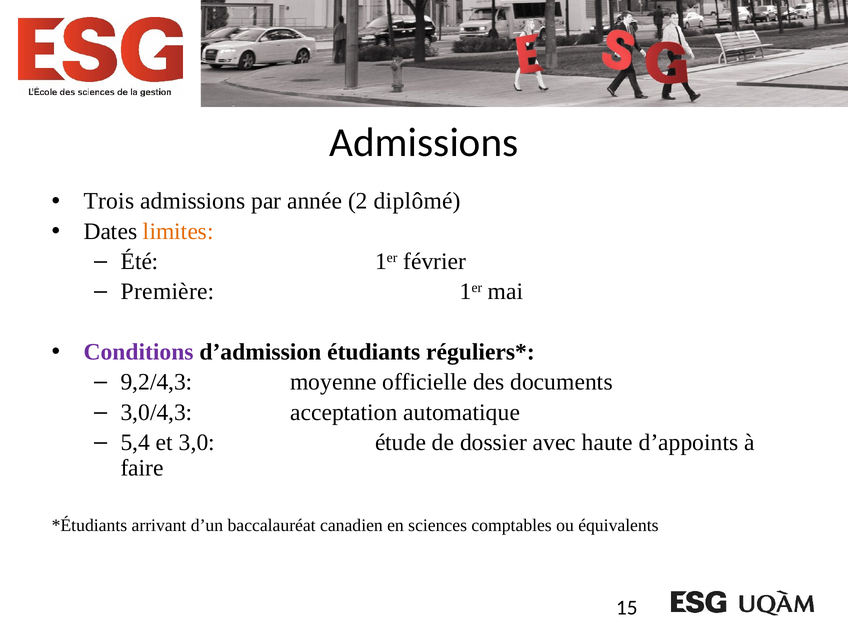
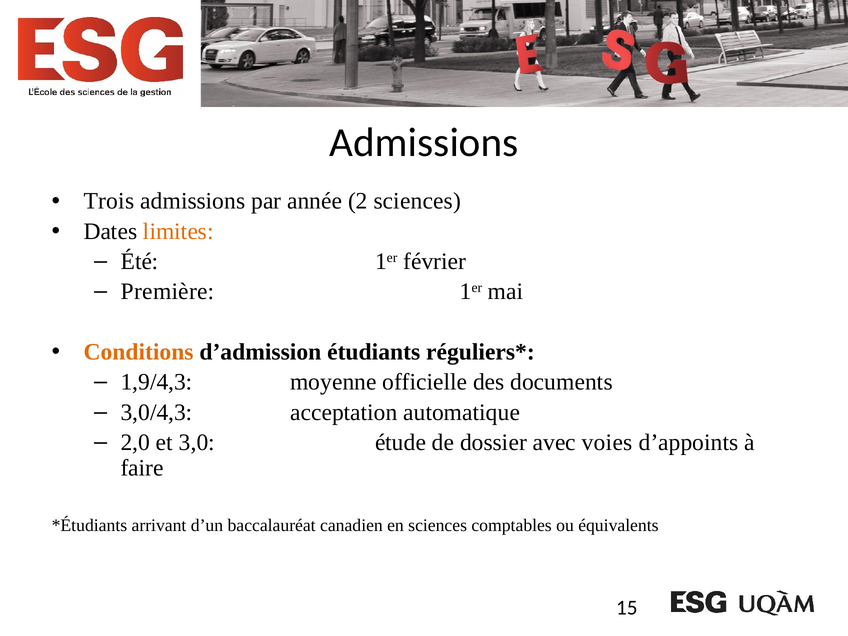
2 diplômé: diplômé -> sciences
Conditions colour: purple -> orange
9,2/4,3: 9,2/4,3 -> 1,9/4,3
5,4: 5,4 -> 2,0
haute: haute -> voies
